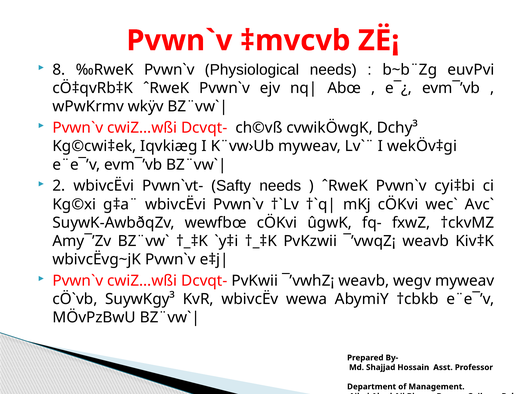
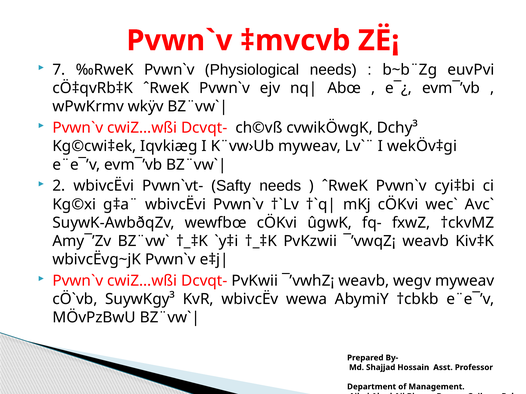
8: 8 -> 7
